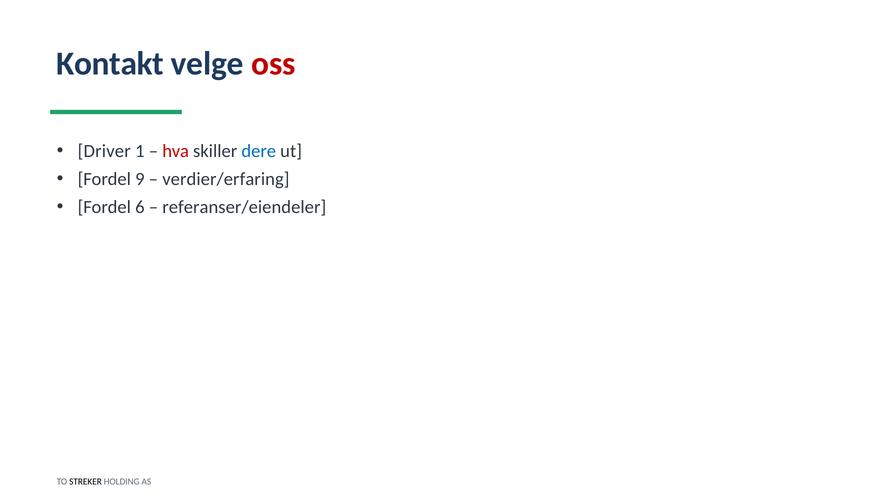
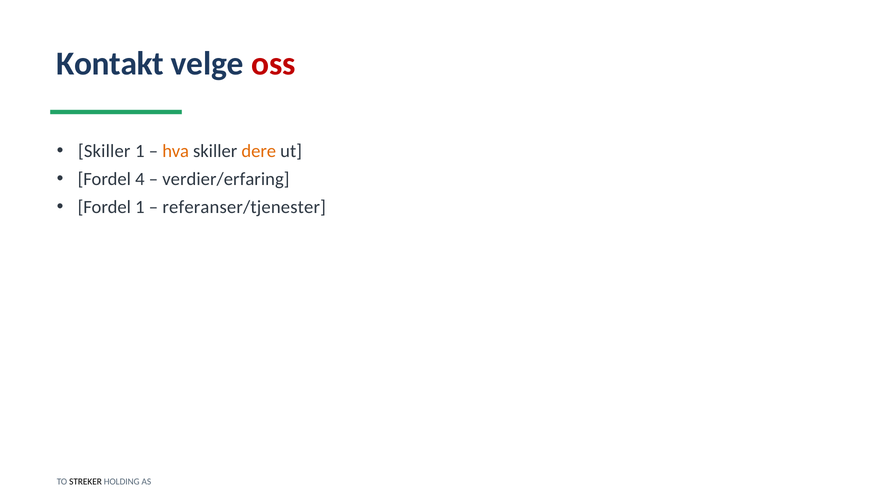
Driver at (104, 151): Driver -> Skiller
hva colour: red -> orange
dere colour: blue -> orange
9: 9 -> 4
Fordel 6: 6 -> 1
referanser/eiendeler: referanser/eiendeler -> referanser/tjenester
